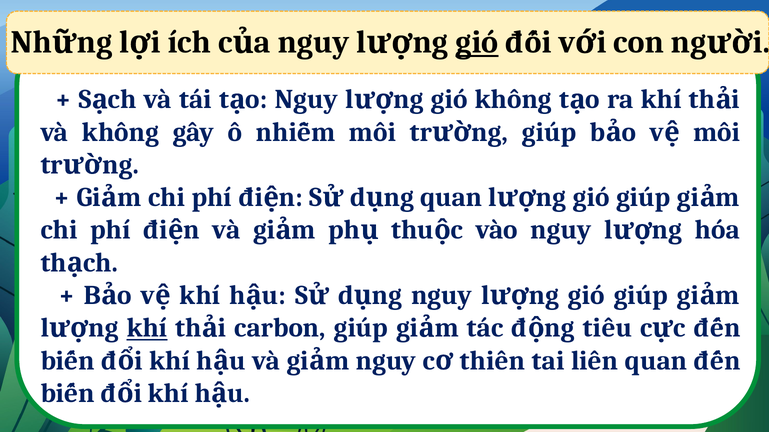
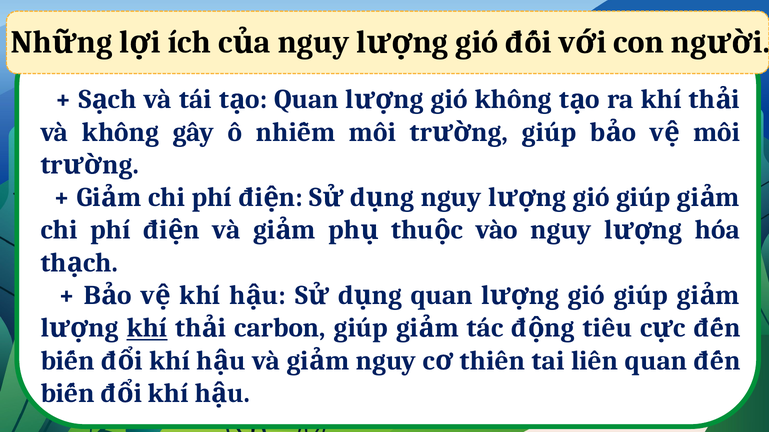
gió at (477, 42) underline: present -> none
Nguy at (306, 100): Nguy -> Quan
quan at (451, 198): quan -> nguy
nguy at (442, 296): nguy -> quan
